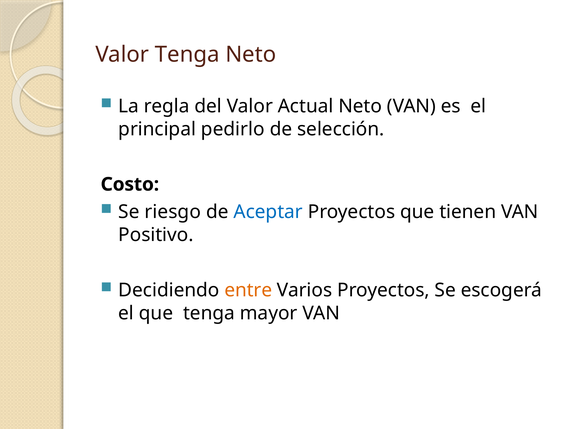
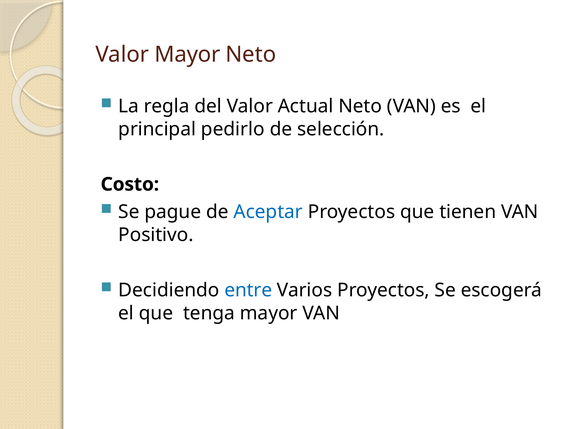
Valor Tenga: Tenga -> Mayor
riesgo: riesgo -> pague
entre colour: orange -> blue
